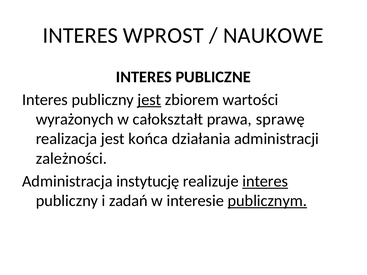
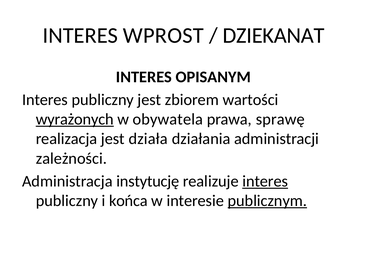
NAUKOWE: NAUKOWE -> DZIEKANAT
PUBLICZNE: PUBLICZNE -> OPISANYM
jest at (149, 100) underline: present -> none
wyrażonych underline: none -> present
całokształt: całokształt -> obywatela
końca: końca -> działa
zadań: zadań -> końca
